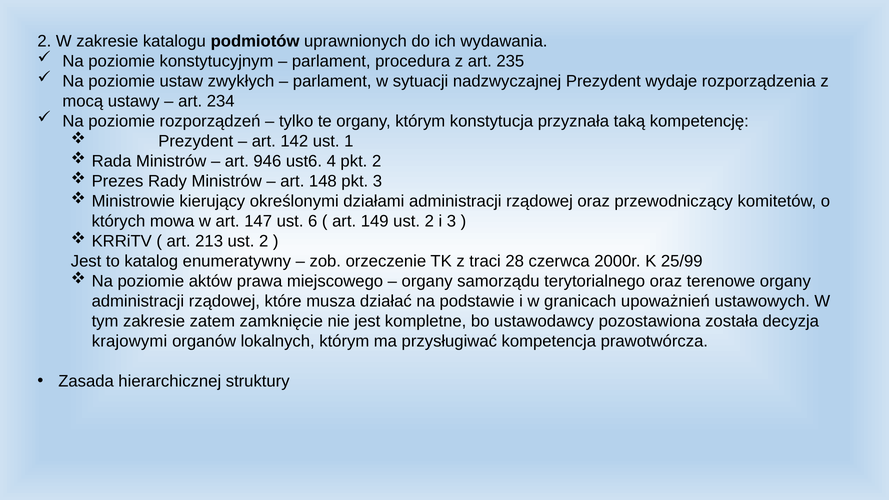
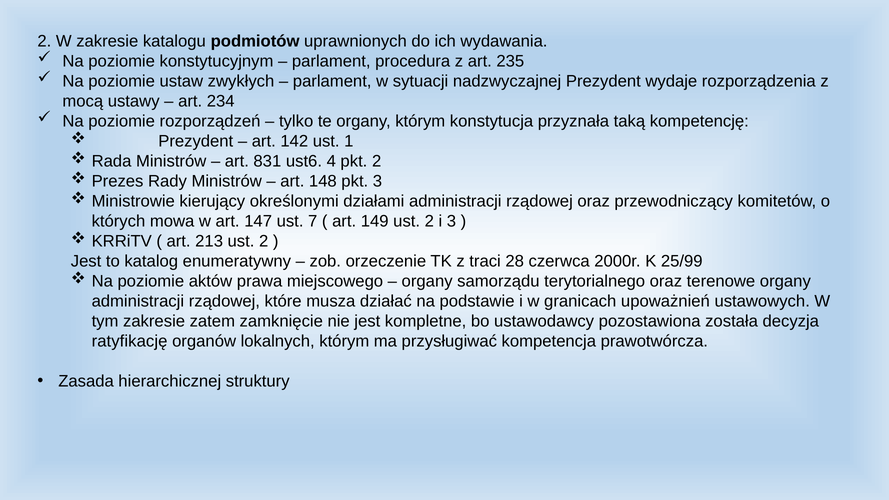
946: 946 -> 831
6: 6 -> 7
krajowymi: krajowymi -> ratyfikację
